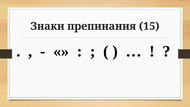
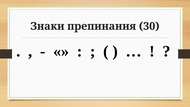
15: 15 -> 30
